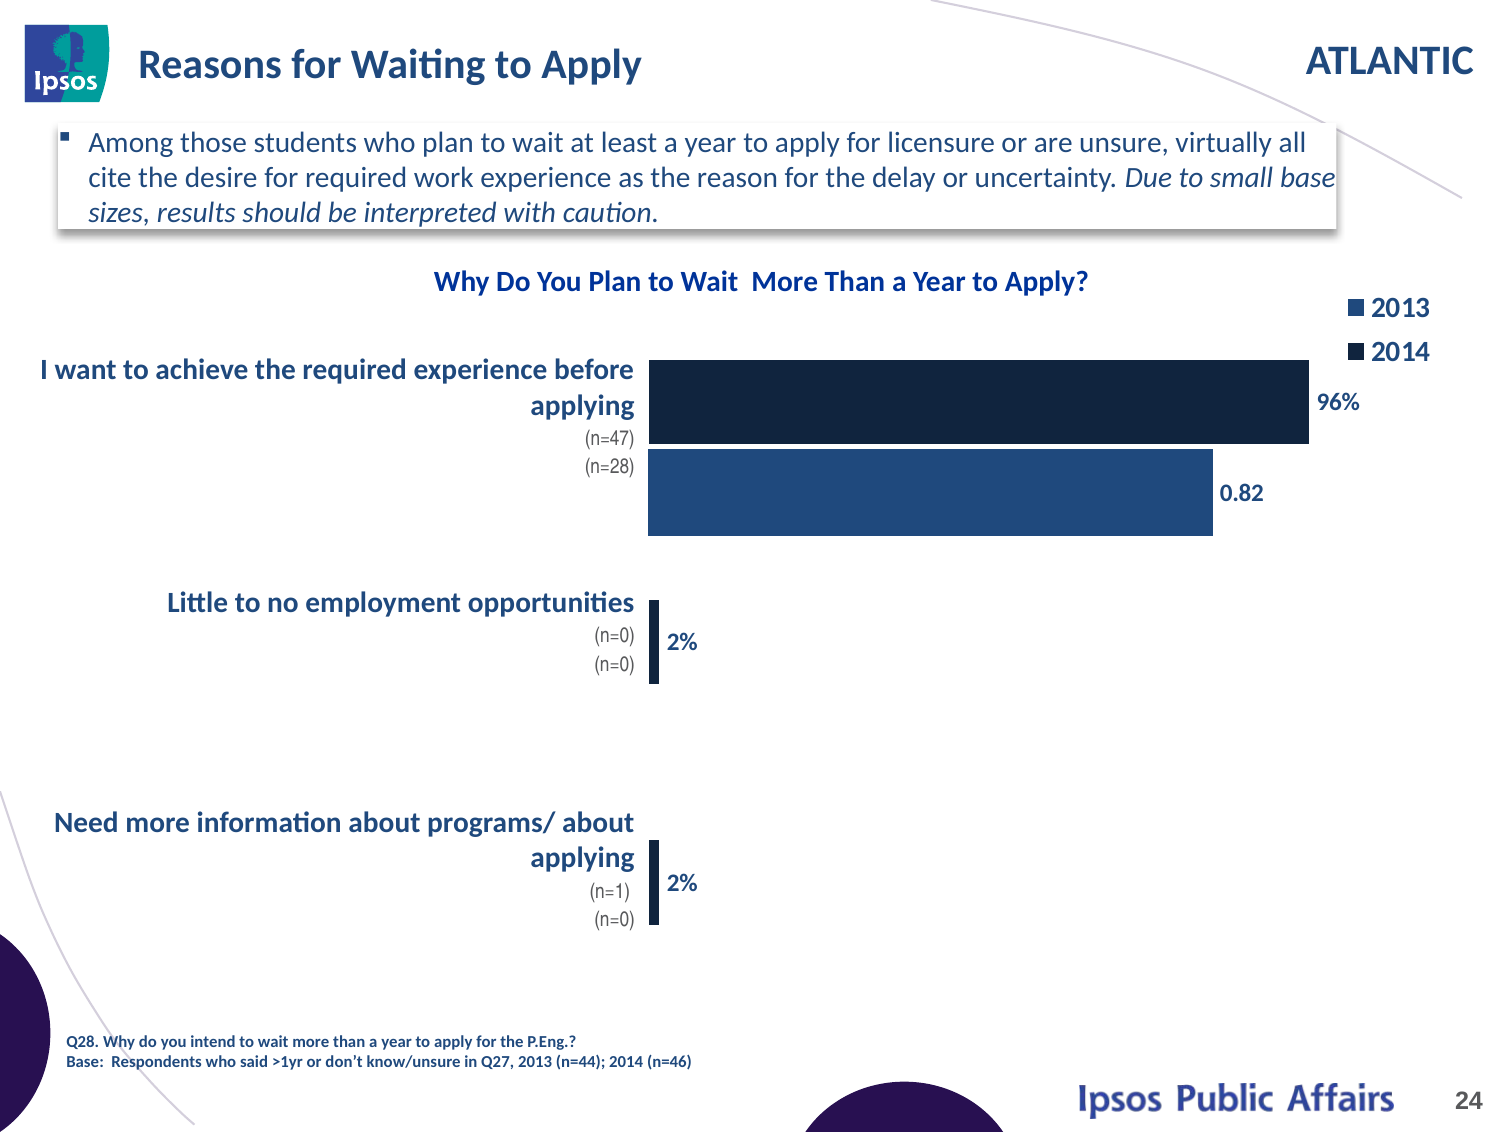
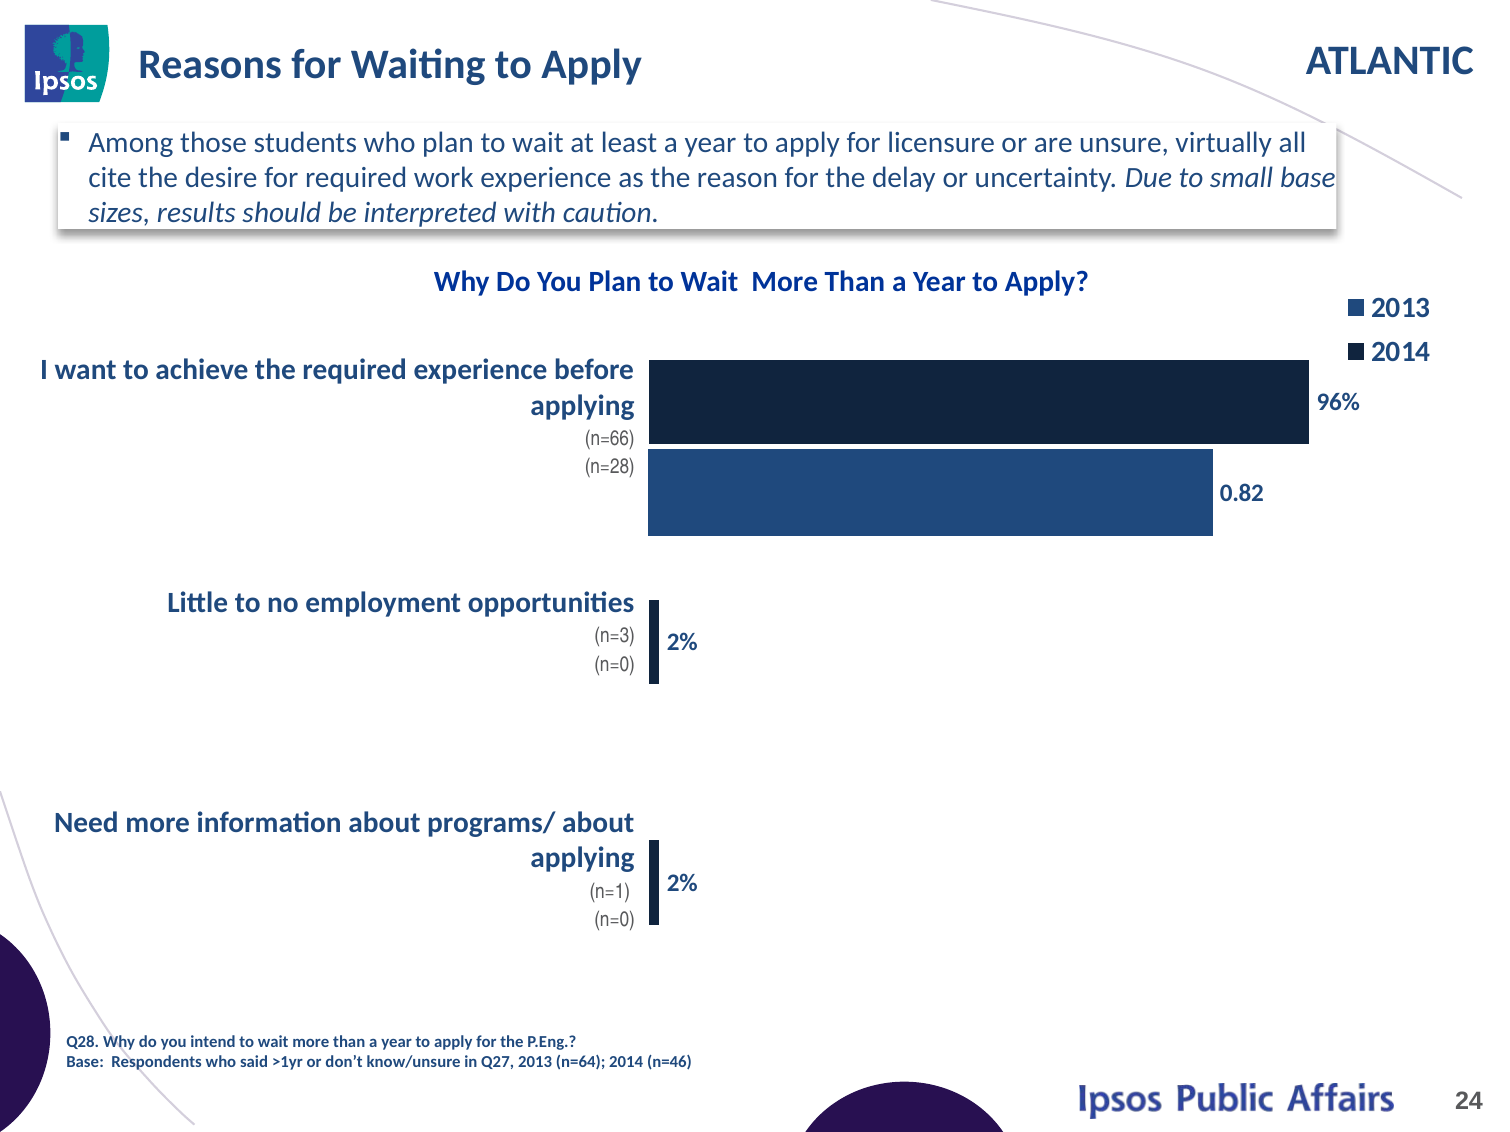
n=47: n=47 -> n=66
n=0 at (615, 636): n=0 -> n=3
n=44: n=44 -> n=64
